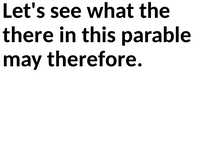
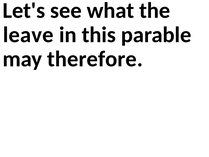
there: there -> leave
